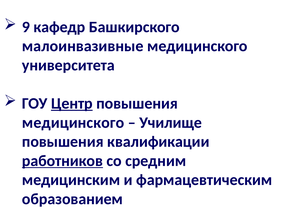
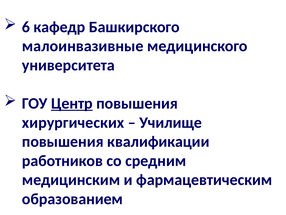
9: 9 -> 6
медицинского at (73, 122): медицинского -> хирургических
работников underline: present -> none
